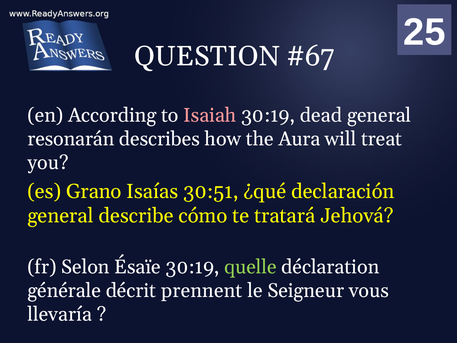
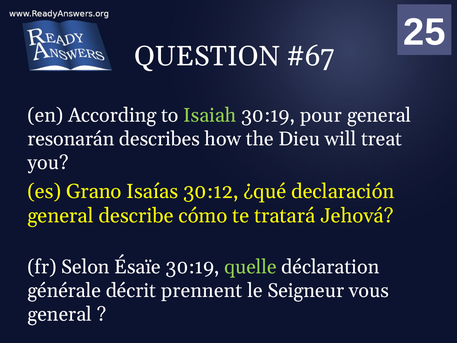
Isaiah colour: pink -> light green
dead: dead -> pour
Aura: Aura -> Dieu
30:51: 30:51 -> 30:12
llevaría at (60, 314): llevaría -> general
